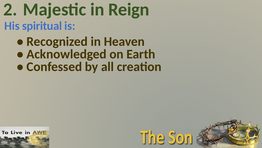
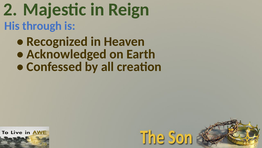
spiritual: spiritual -> through
